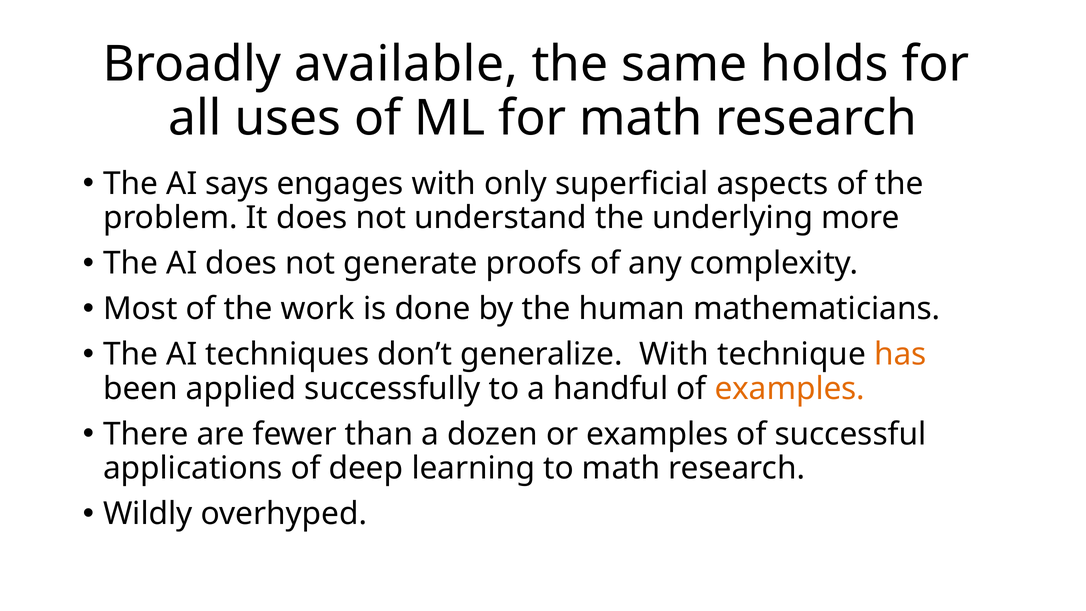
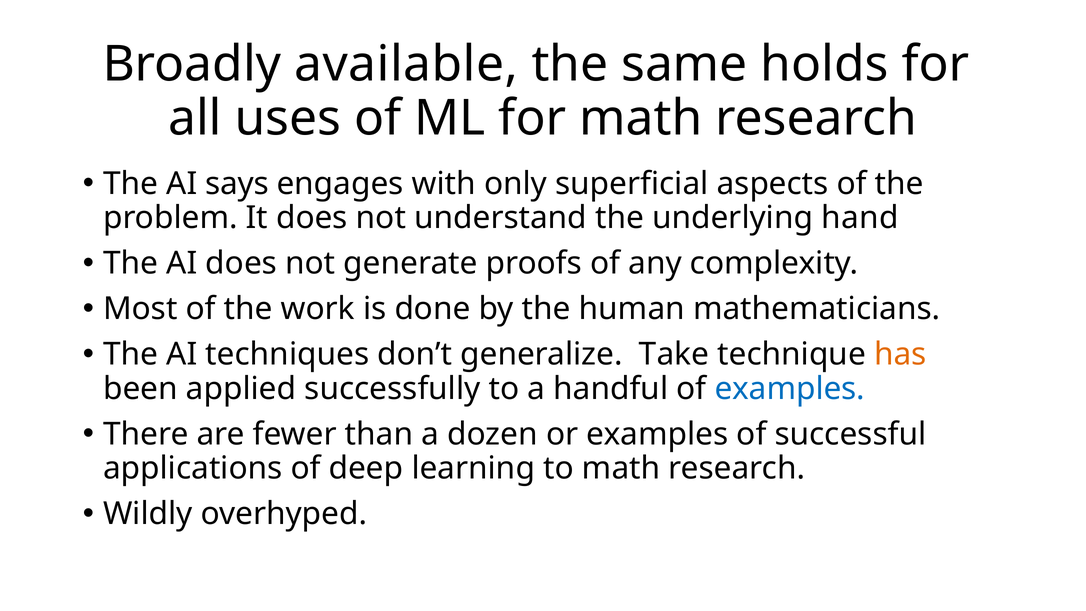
more: more -> hand
generalize With: With -> Take
examples at (790, 389) colour: orange -> blue
